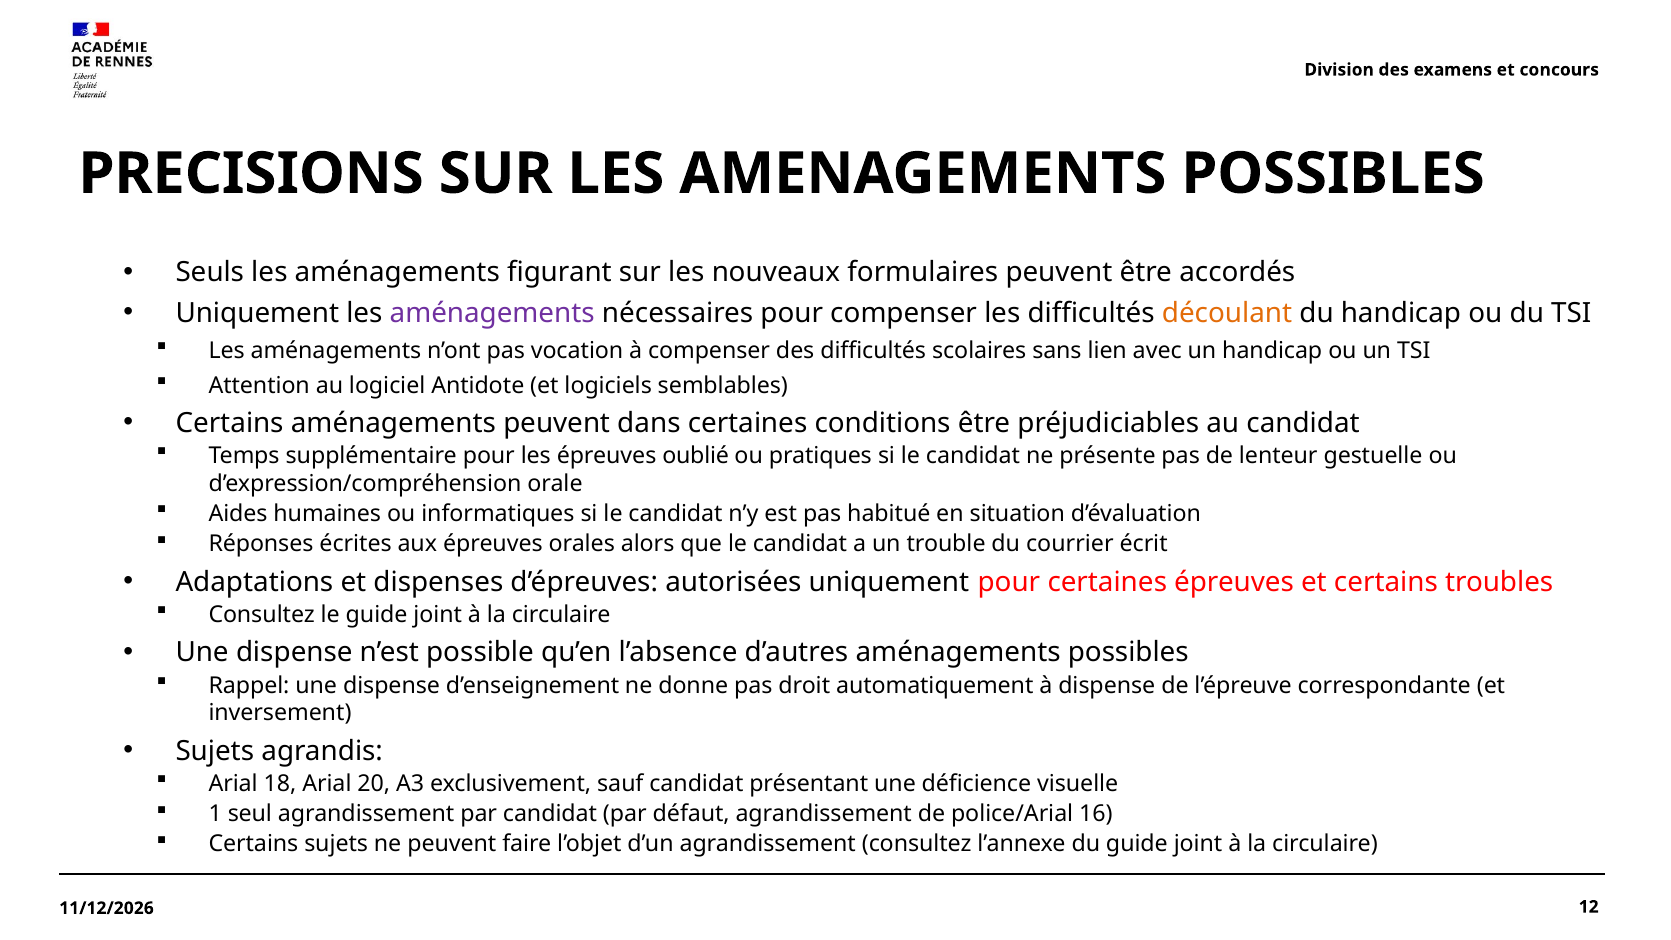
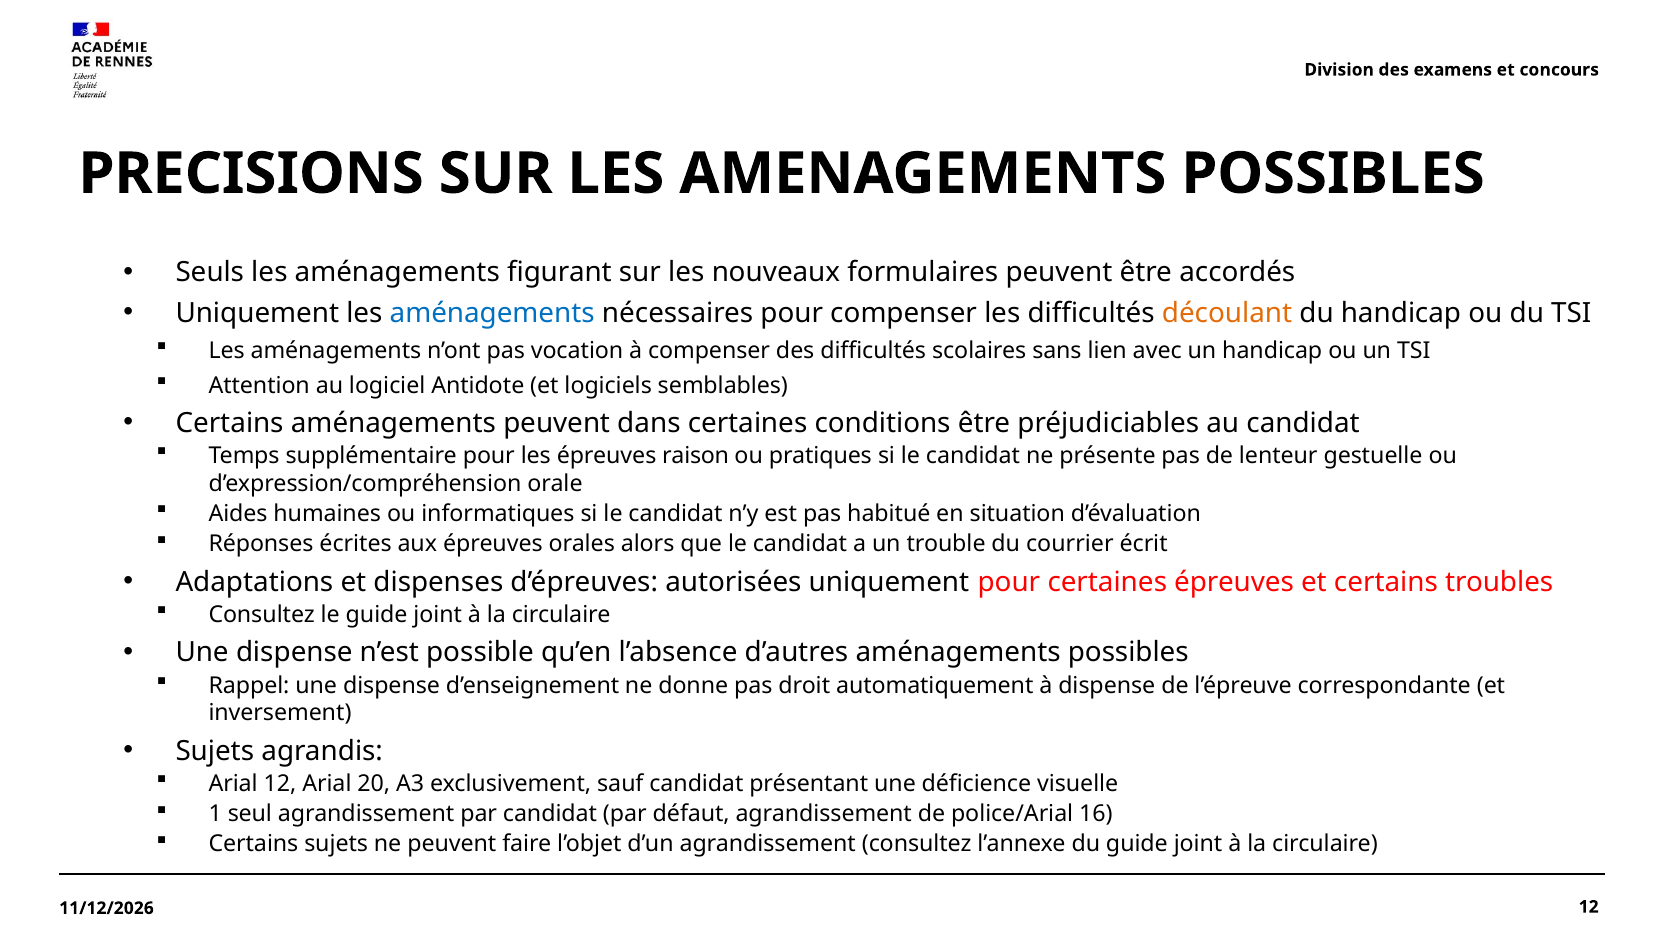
aménagements at (492, 313) colour: purple -> blue
oublié: oublié -> raison
Arial 18: 18 -> 12
